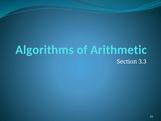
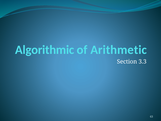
Algorithms: Algorithms -> Algorithmic
